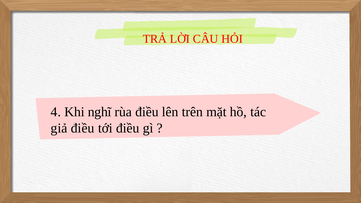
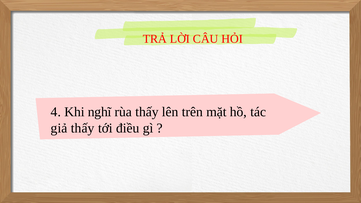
rùa điều: điều -> thấy
giả điều: điều -> thấy
